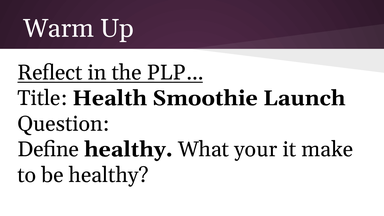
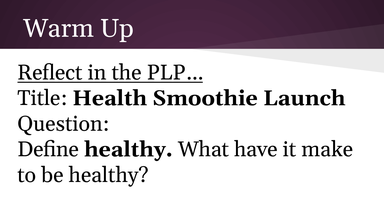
your: your -> have
